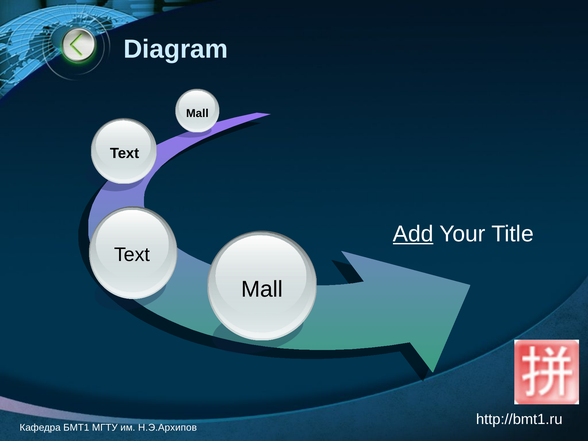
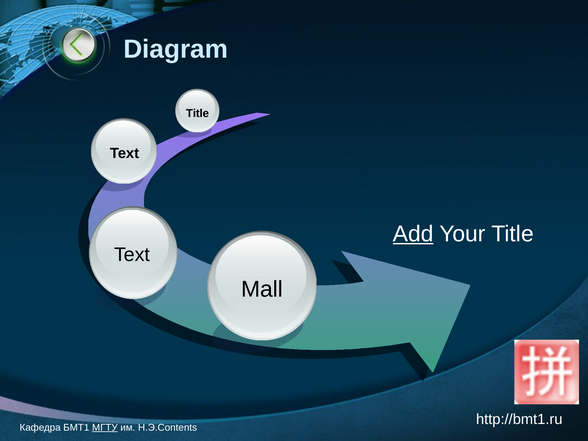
Mall at (197, 114): Mall -> Title
МГТУ underline: none -> present
Н.Э.Архипов: Н.Э.Архипов -> Н.Э.Contents
